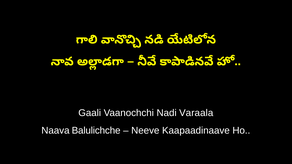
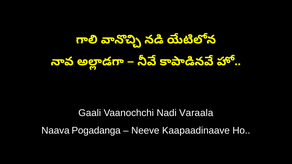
Balulichche: Balulichche -> Pogadanga
